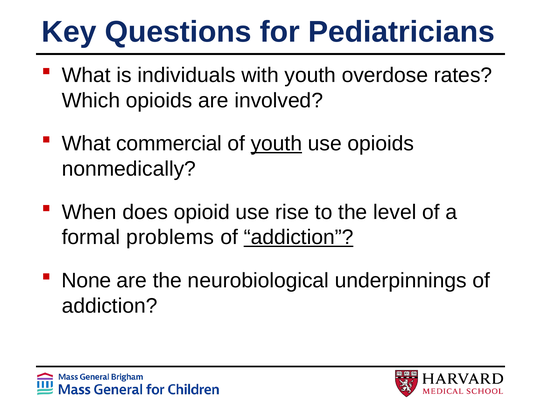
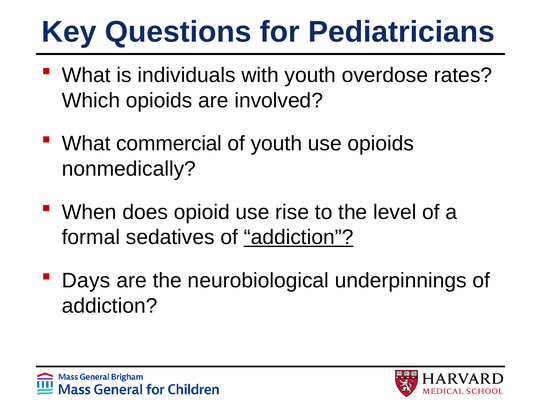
youth at (276, 144) underline: present -> none
problems: problems -> sedatives
None: None -> Days
